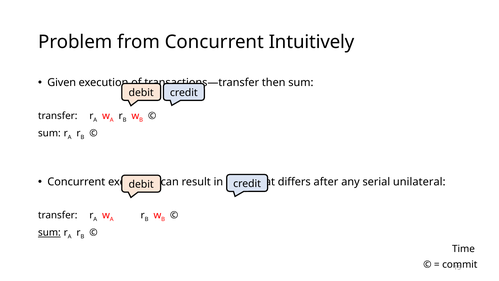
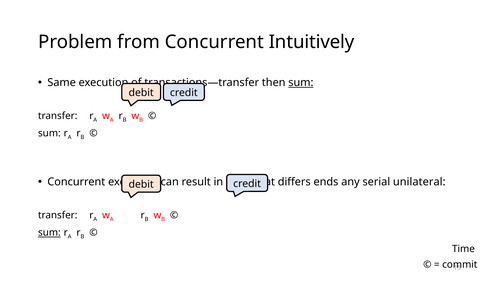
Given: Given -> Same
sum at (301, 82) underline: none -> present
after: after -> ends
